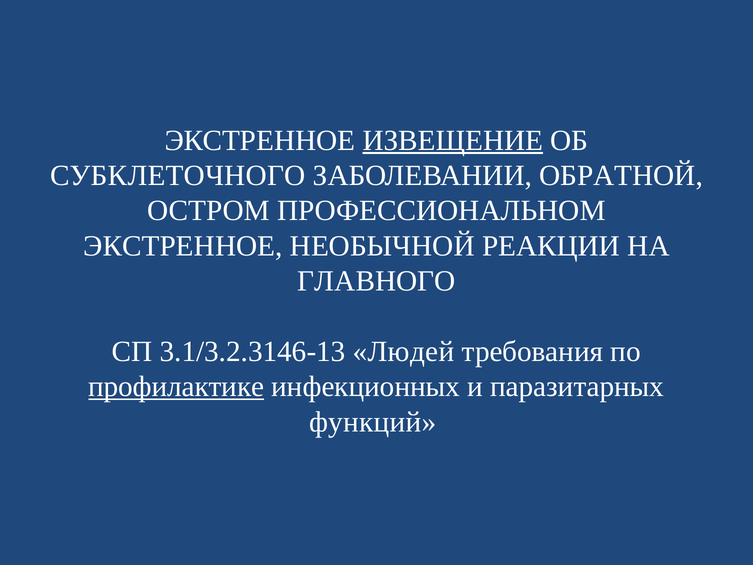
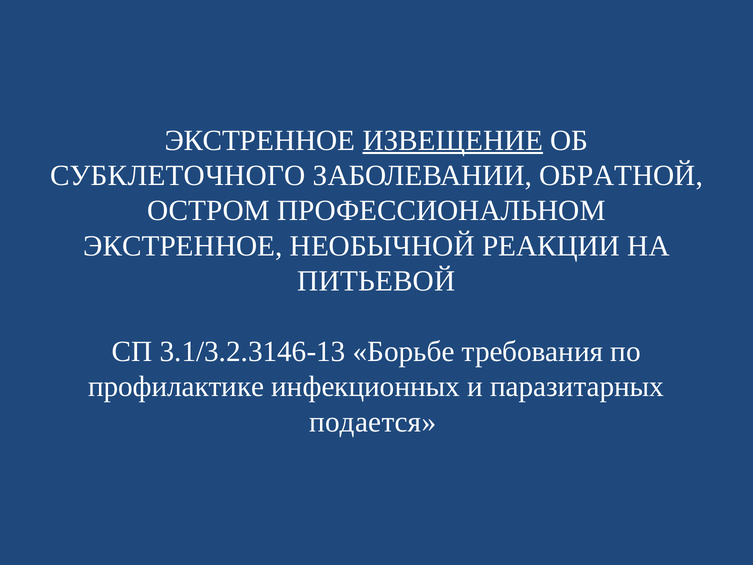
ГЛАВНОГО: ГЛАВНОГО -> ПИТЬЕВОЙ
Людей: Людей -> Борьбе
профилактике underline: present -> none
функций: функций -> подается
